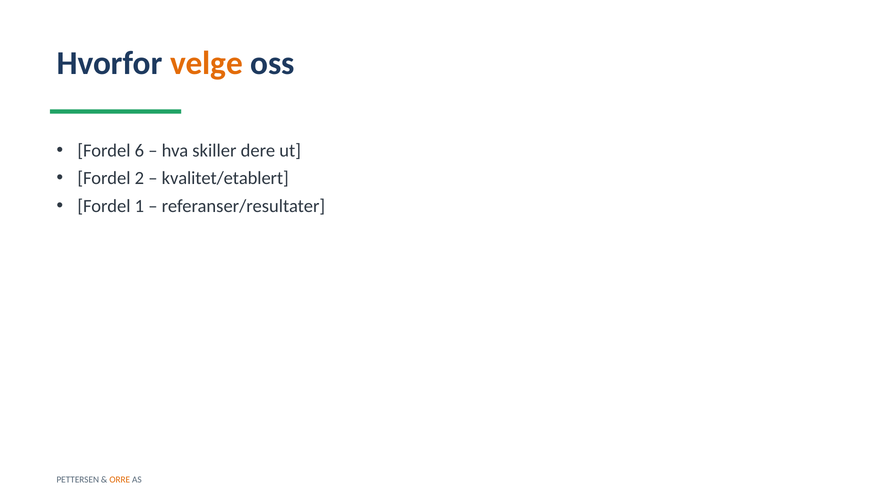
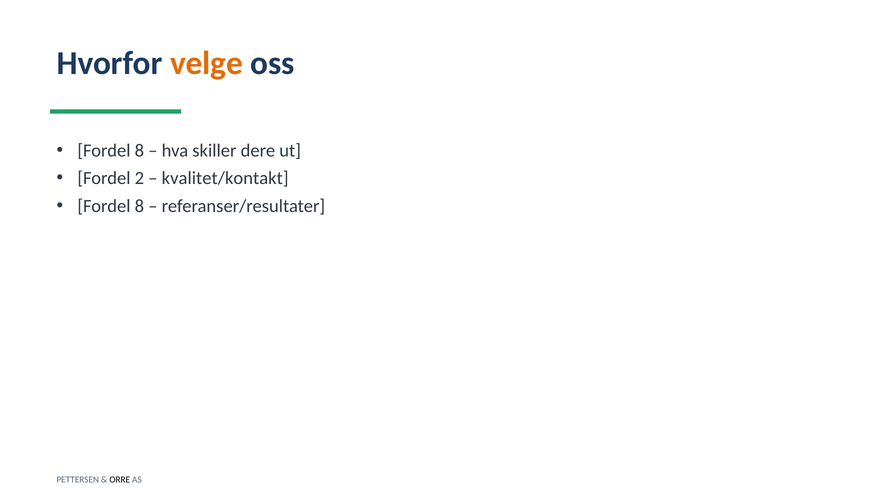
6 at (139, 151): 6 -> 8
kvalitet/etablert: kvalitet/etablert -> kvalitet/kontakt
1 at (139, 206): 1 -> 8
ORRE colour: orange -> black
